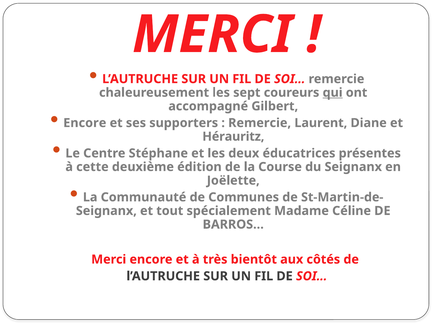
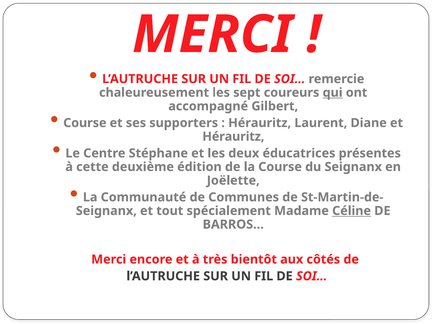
Encore at (85, 123): Encore -> Course
Remercie at (260, 123): Remercie -> Hérauritz
Céline underline: none -> present
